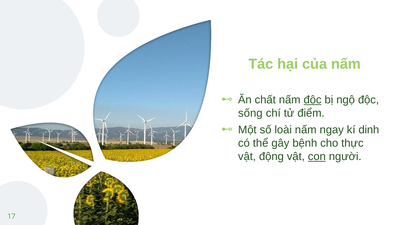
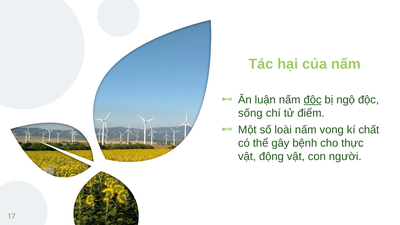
chất: chất -> luận
ngay: ngay -> vong
dinh: dinh -> chất
con underline: present -> none
